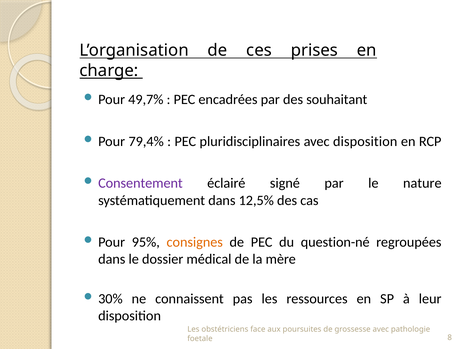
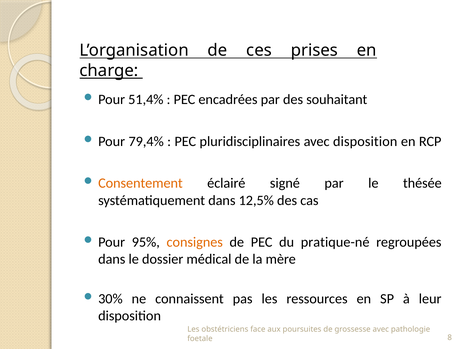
49,7%: 49,7% -> 51,4%
Consentement colour: purple -> orange
nature: nature -> thésée
question-né: question-né -> pratique-né
